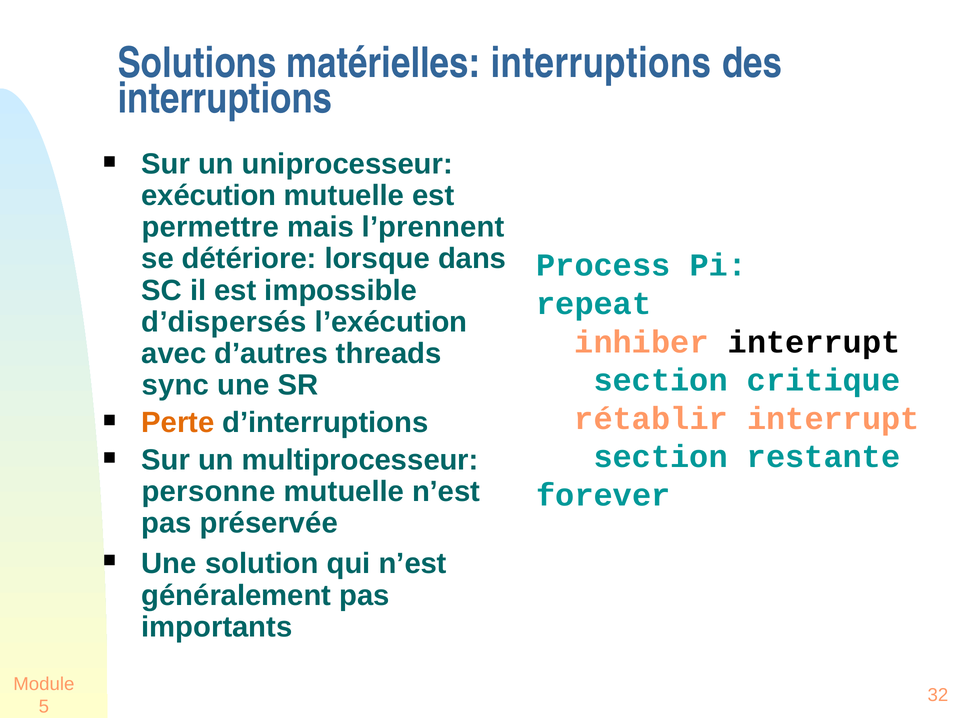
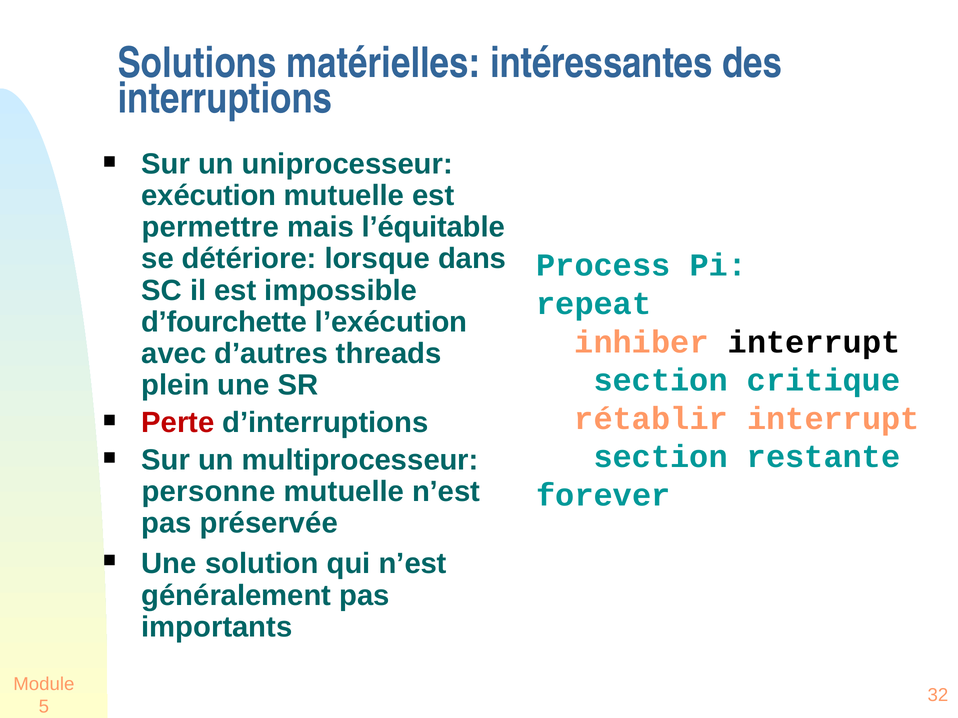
matérielles interruptions: interruptions -> intéressantes
l’prennent: l’prennent -> l’équitable
d’dispersés: d’dispersés -> d’fourchette
sync: sync -> plein
Perte colour: orange -> red
